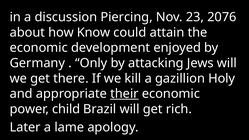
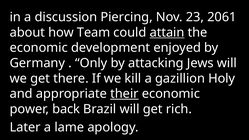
2076: 2076 -> 2061
Know: Know -> Team
attain underline: none -> present
child: child -> back
